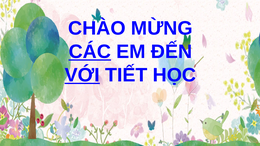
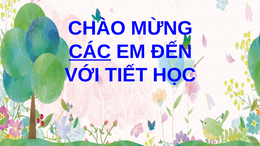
VỚI underline: present -> none
